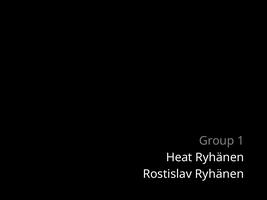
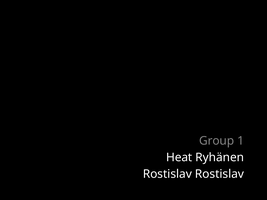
Rostislav Ryhänen: Ryhänen -> Rostislav
